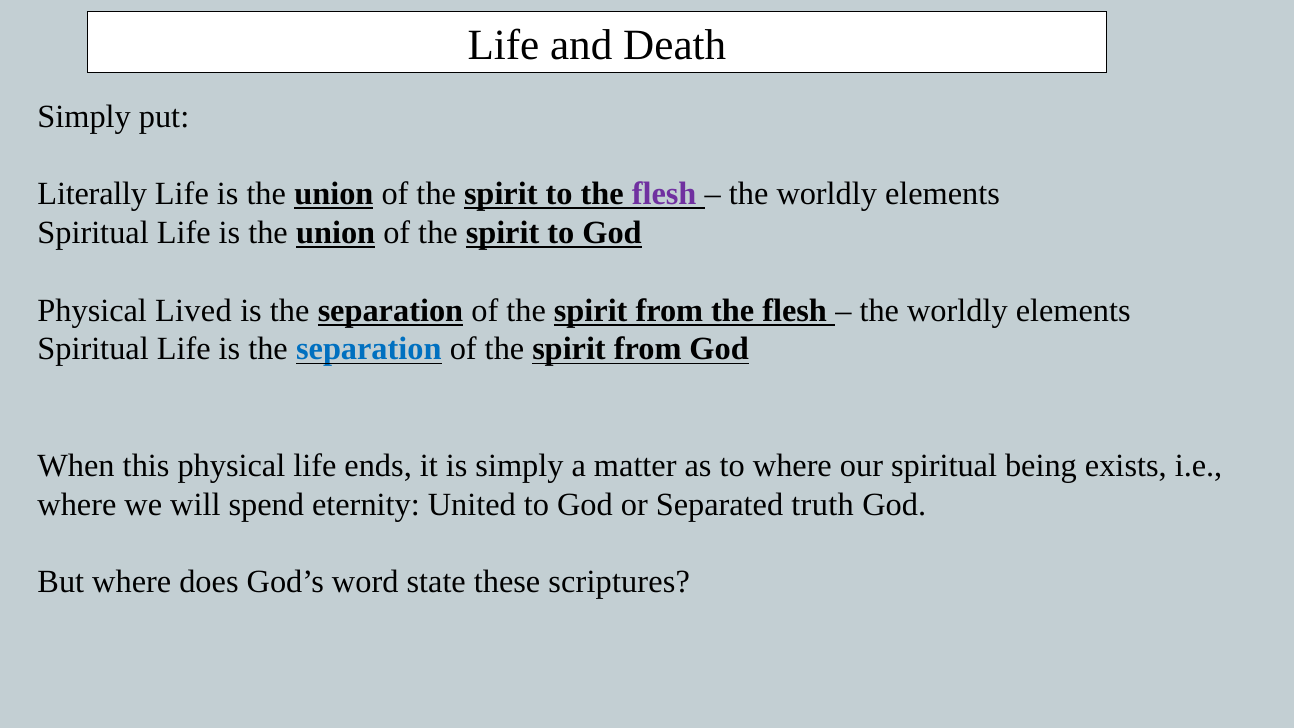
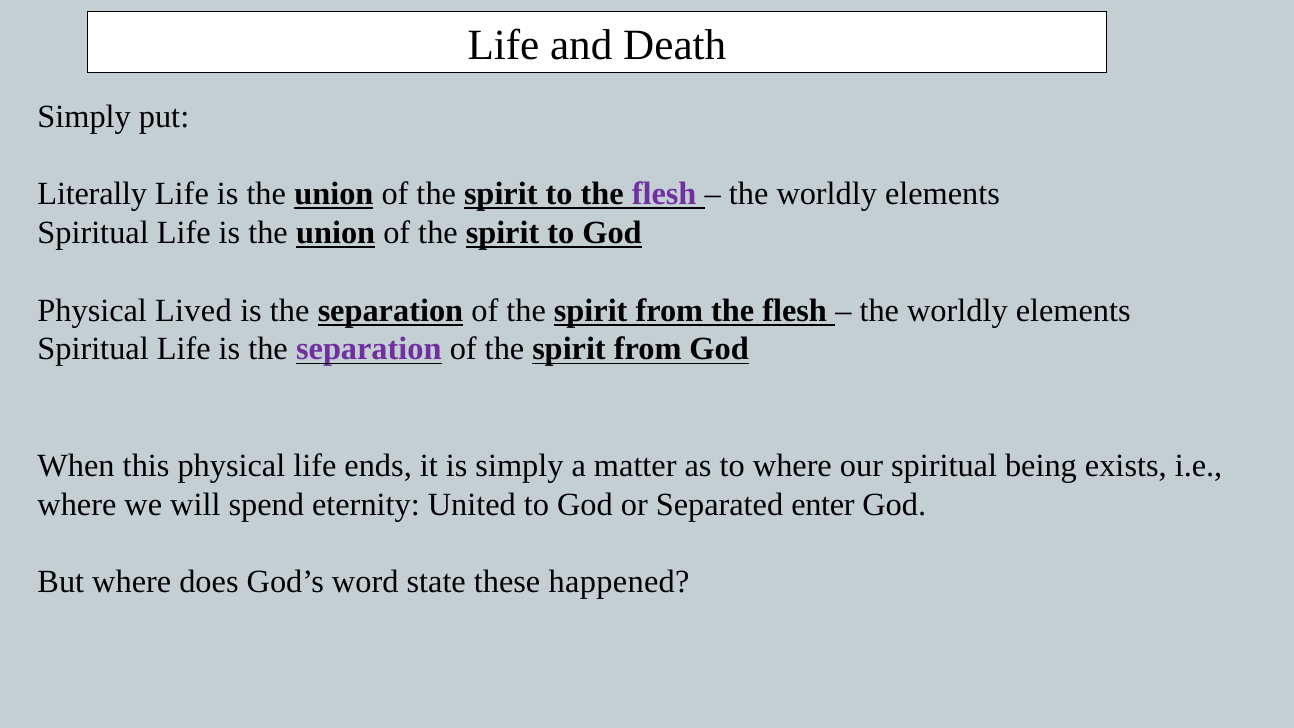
separation at (369, 349) colour: blue -> purple
truth: truth -> enter
scriptures: scriptures -> happened
